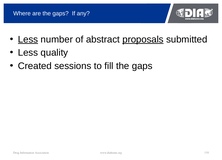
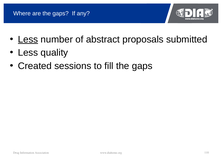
proposals underline: present -> none
